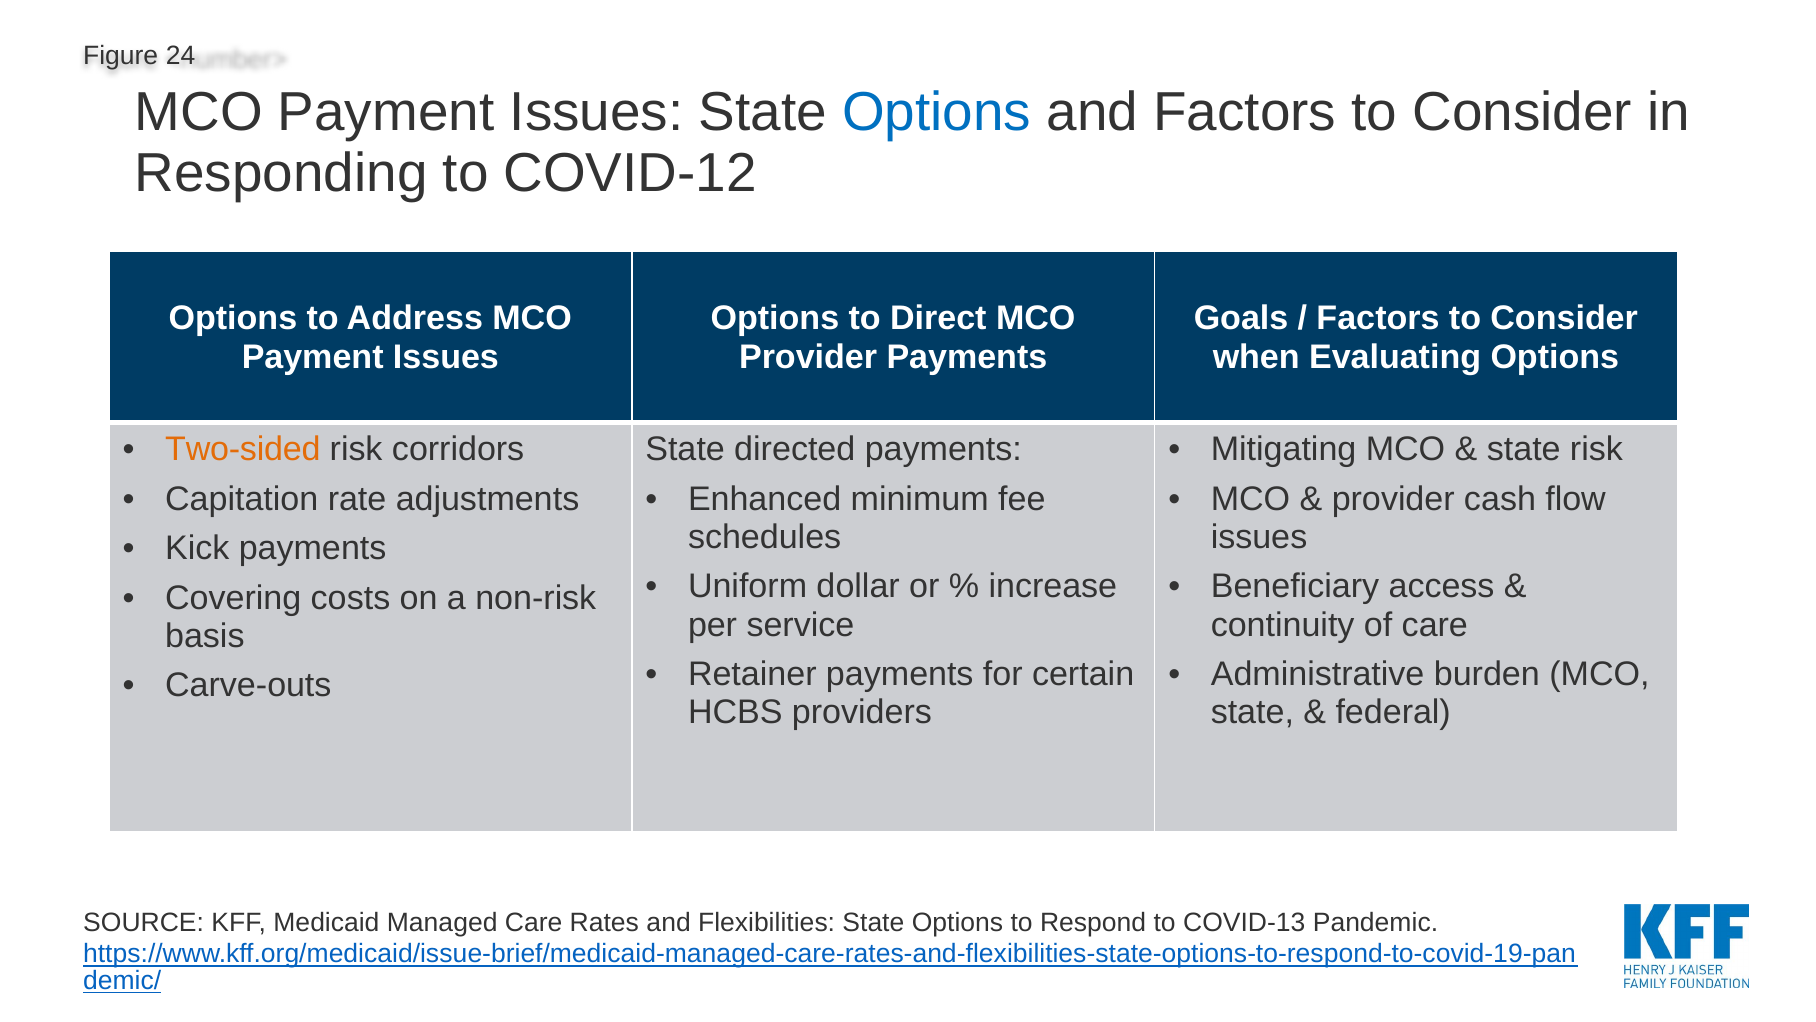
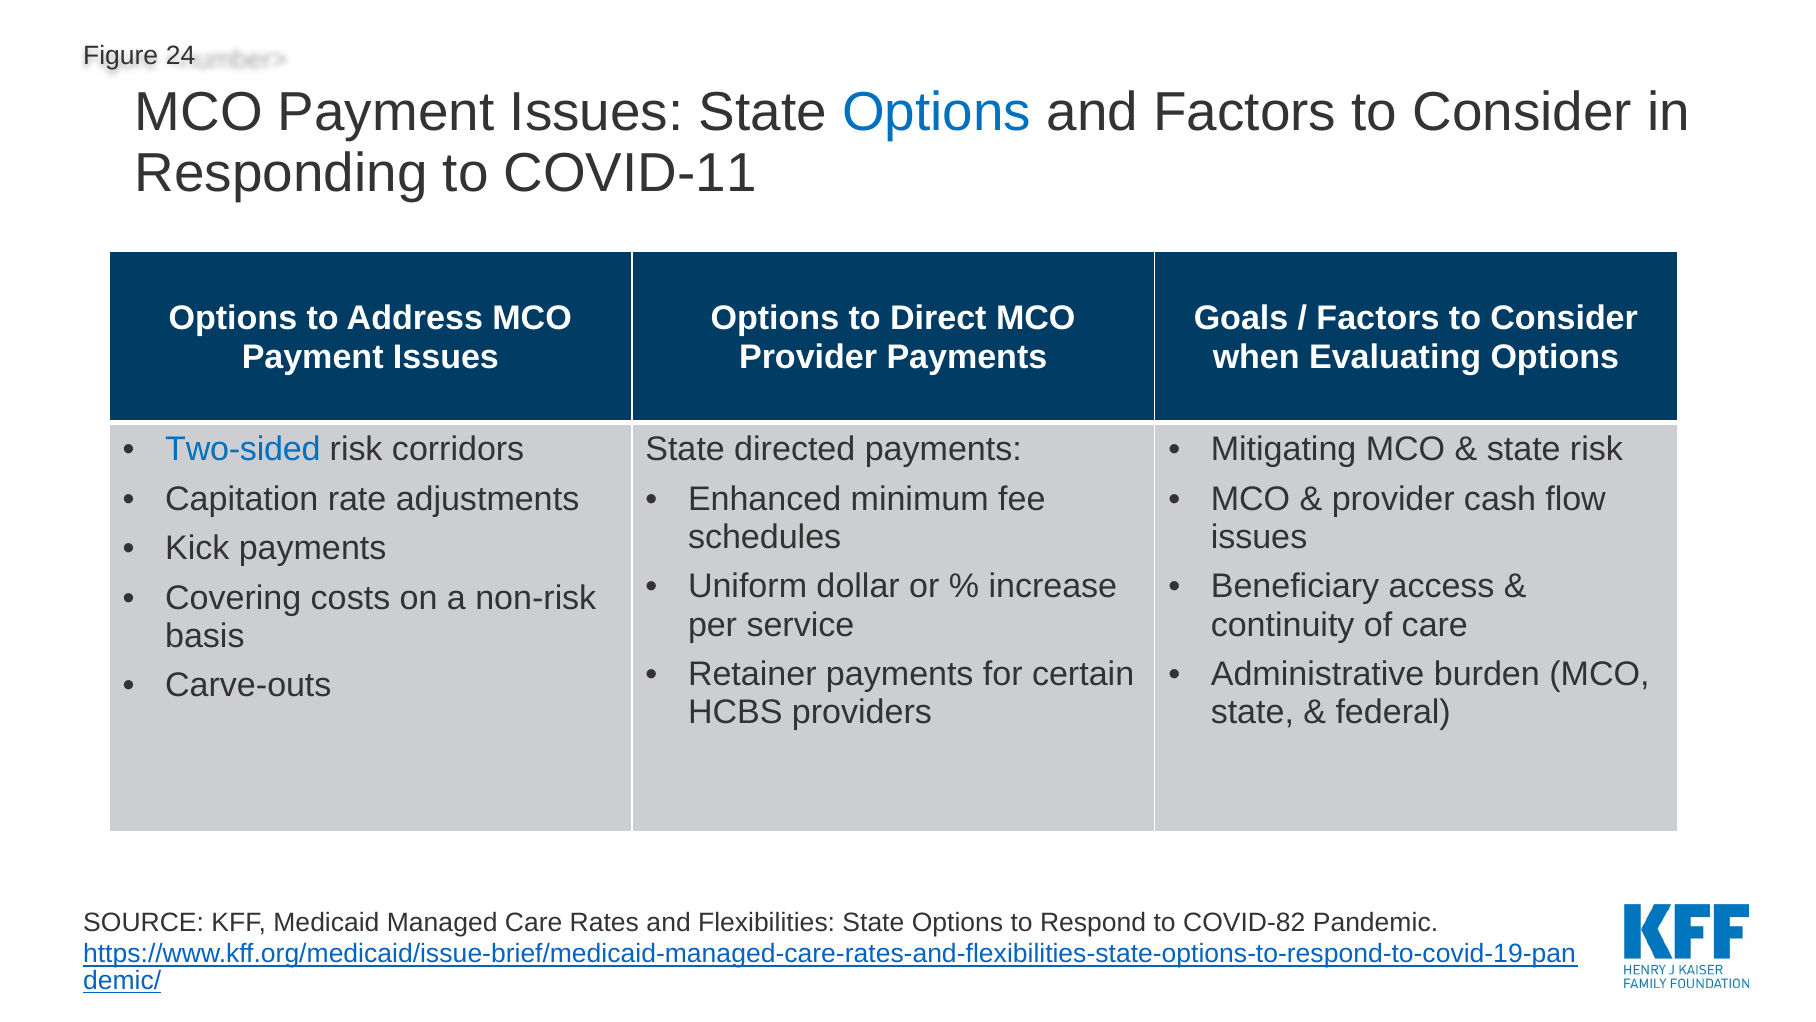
COVID-12: COVID-12 -> COVID-11
Two-sided colour: orange -> blue
COVID-13: COVID-13 -> COVID-82
